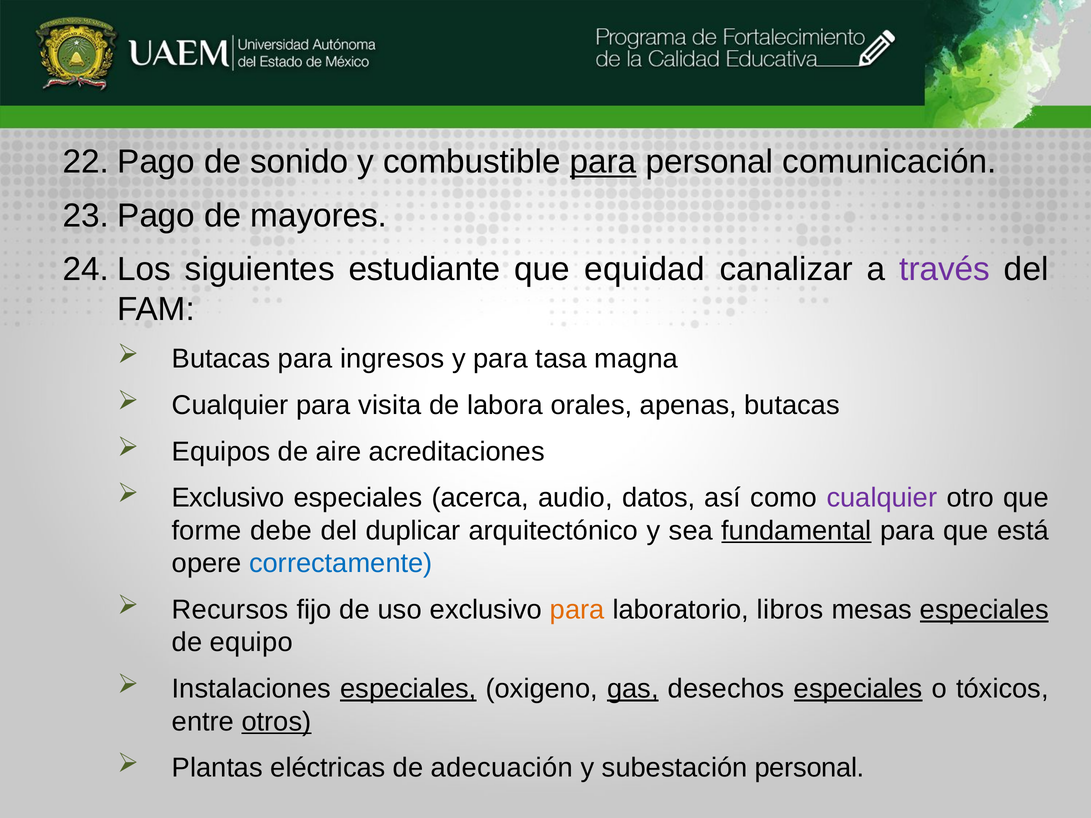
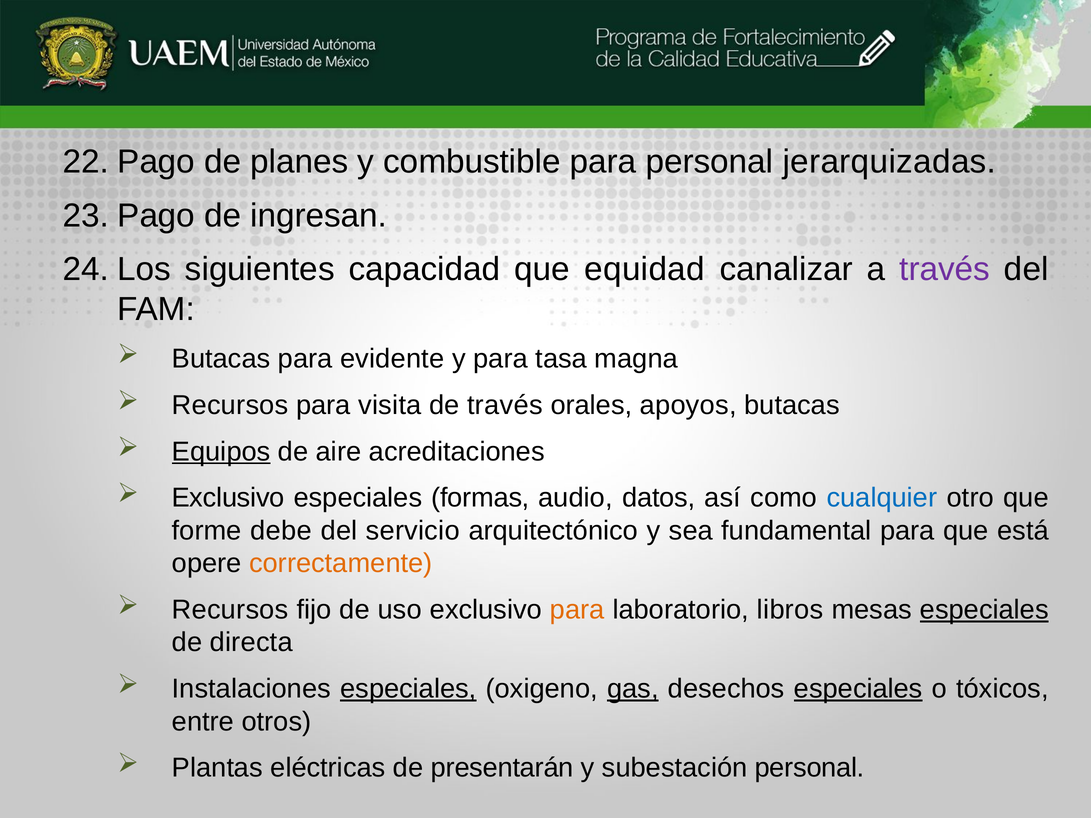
sonido: sonido -> planes
para at (603, 162) underline: present -> none
comunicación: comunicación -> jerarquizadas
mayores: mayores -> ingresan
estudiante: estudiante -> capacidad
ingresos: ingresos -> evidente
Cualquier at (230, 405): Cualquier -> Recursos
de labora: labora -> través
apenas: apenas -> apoyos
Equipos underline: none -> present
acerca: acerca -> formas
cualquier at (882, 498) colour: purple -> blue
duplicar: duplicar -> servicio
fundamental underline: present -> none
correctamente colour: blue -> orange
equipo: equipo -> directa
otros underline: present -> none
adecuación: adecuación -> presentarán
